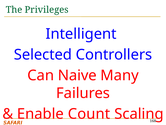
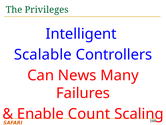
Selected: Selected -> Scalable
Naive: Naive -> News
